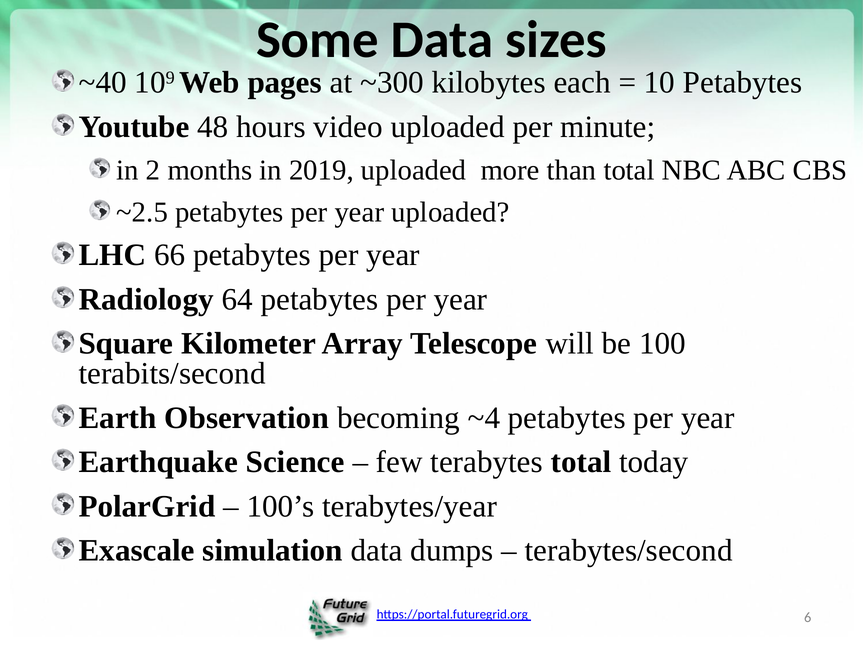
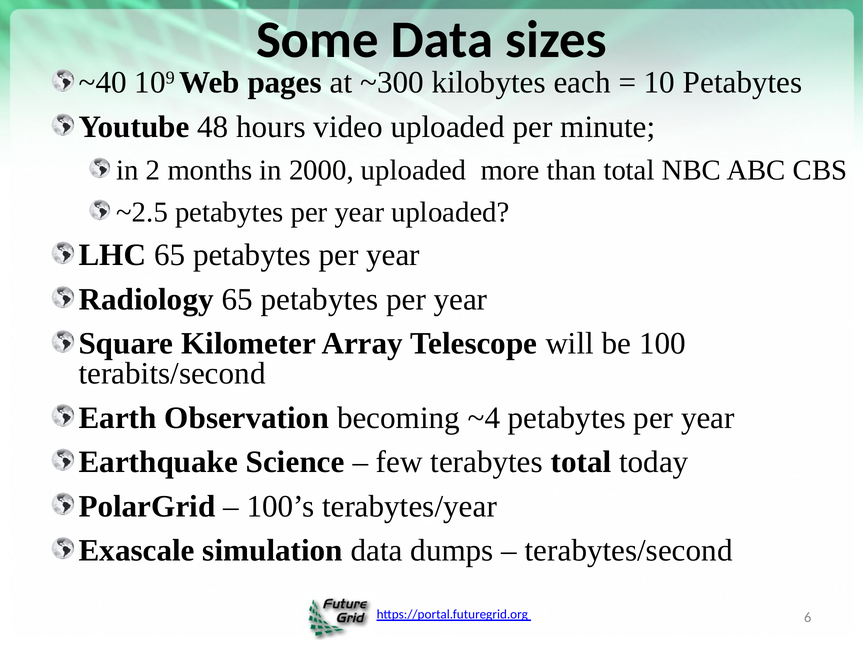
2019: 2019 -> 2000
LHC 66: 66 -> 65
Radiology 64: 64 -> 65
